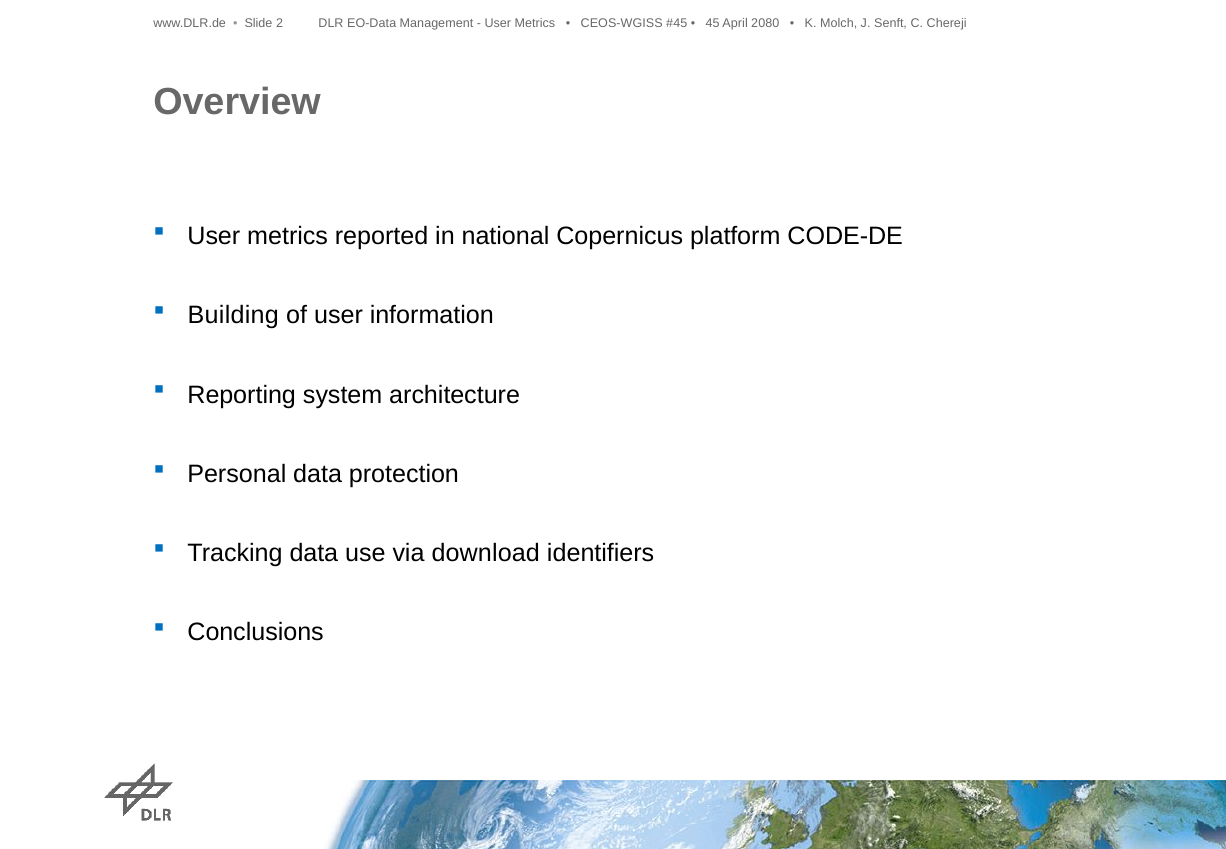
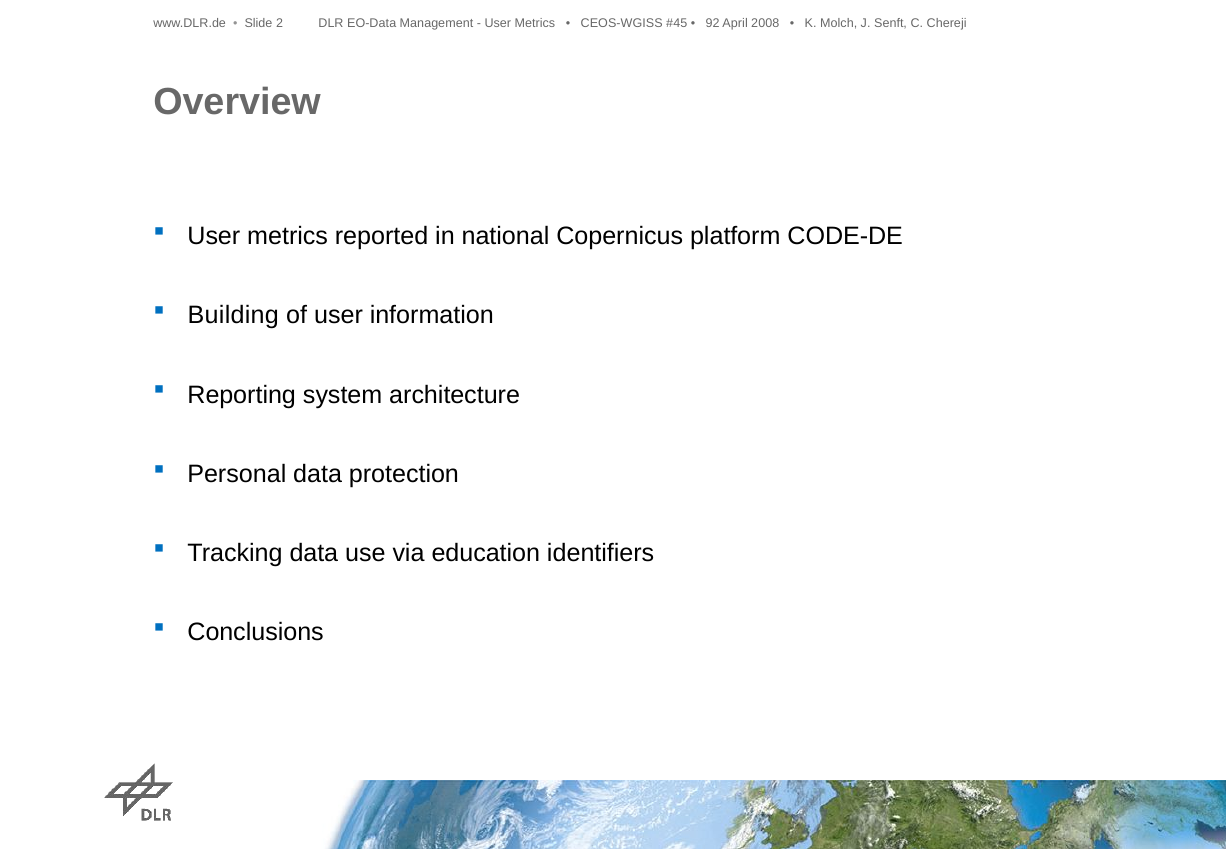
45: 45 -> 92
2080: 2080 -> 2008
download: download -> education
